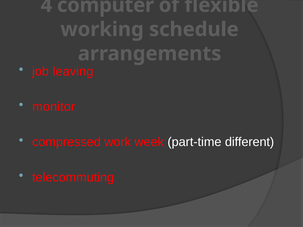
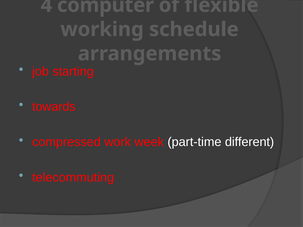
leaving: leaving -> starting
monitor: monitor -> towards
